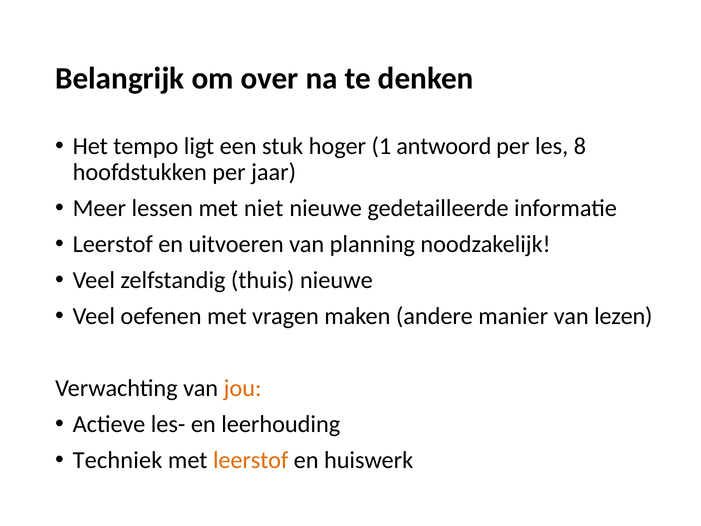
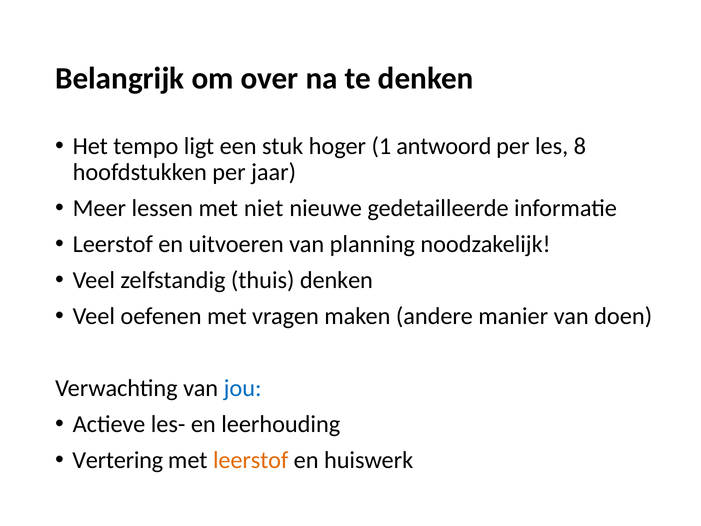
thuis nieuwe: nieuwe -> denken
lezen: lezen -> doen
jou colour: orange -> blue
Techniek: Techniek -> Vertering
